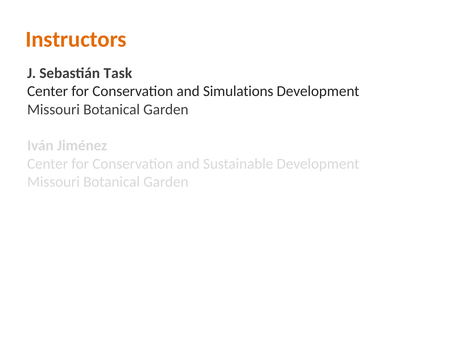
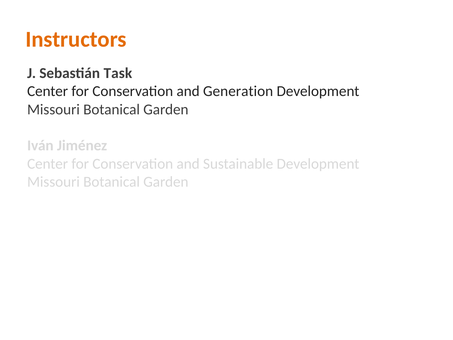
Simulations: Simulations -> Generation
